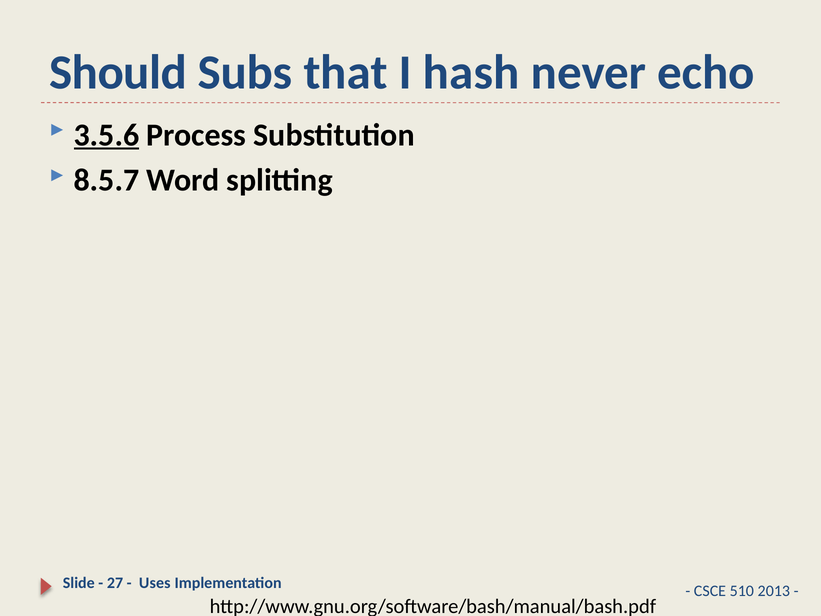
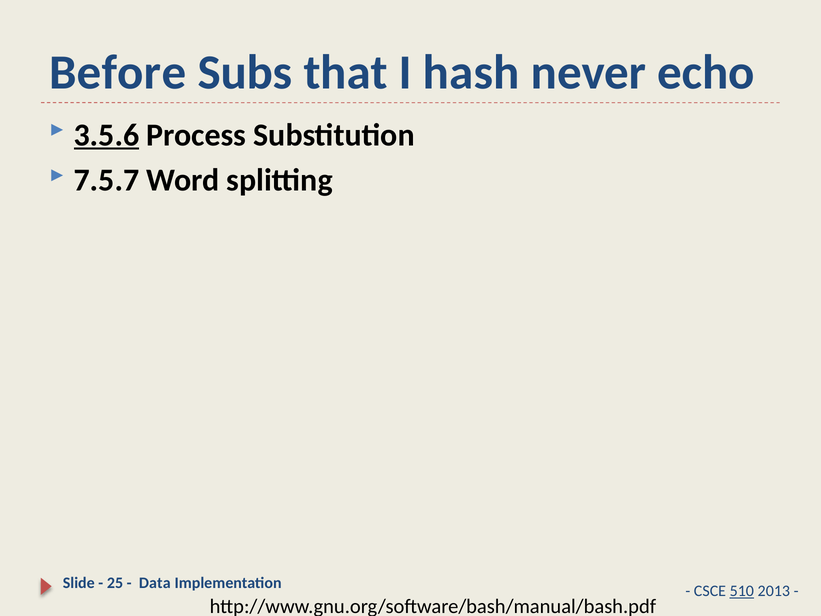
Should: Should -> Before
8.5.7: 8.5.7 -> 7.5.7
27: 27 -> 25
Uses: Uses -> Data
510 underline: none -> present
